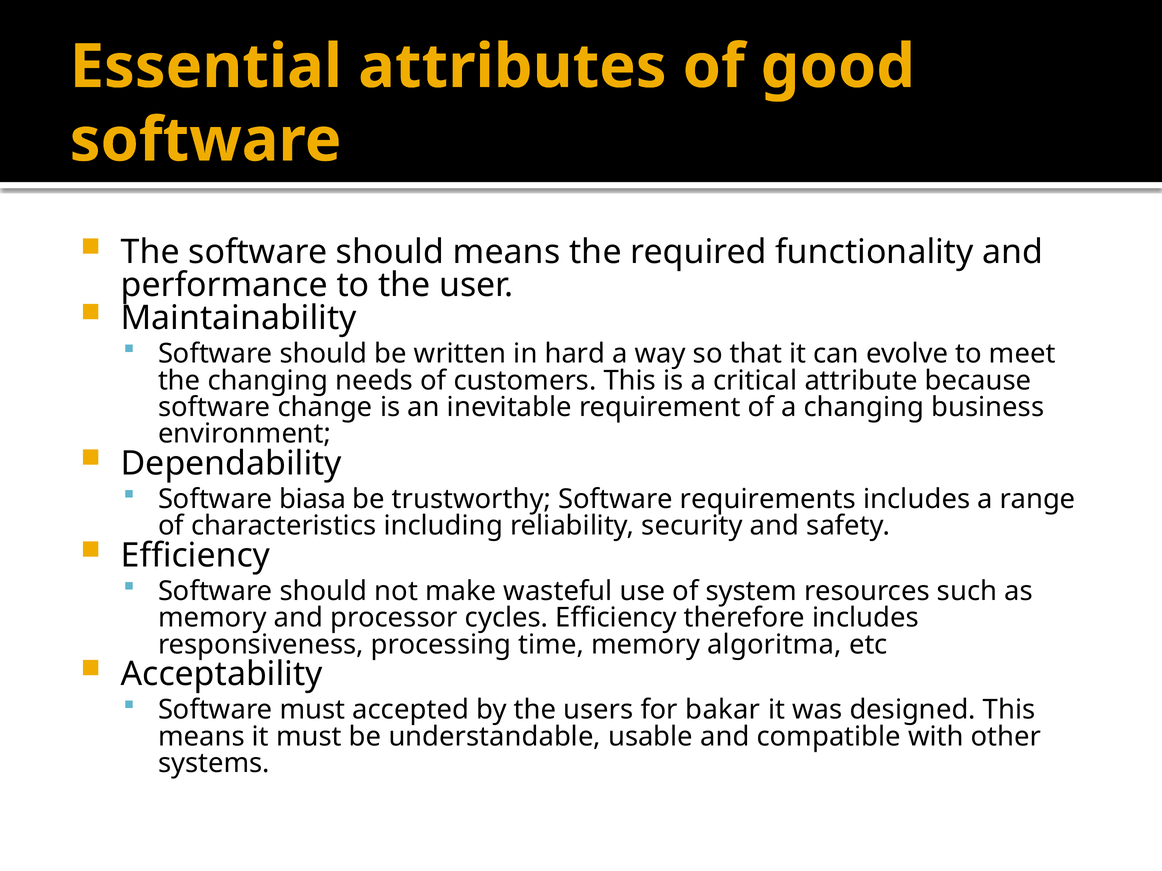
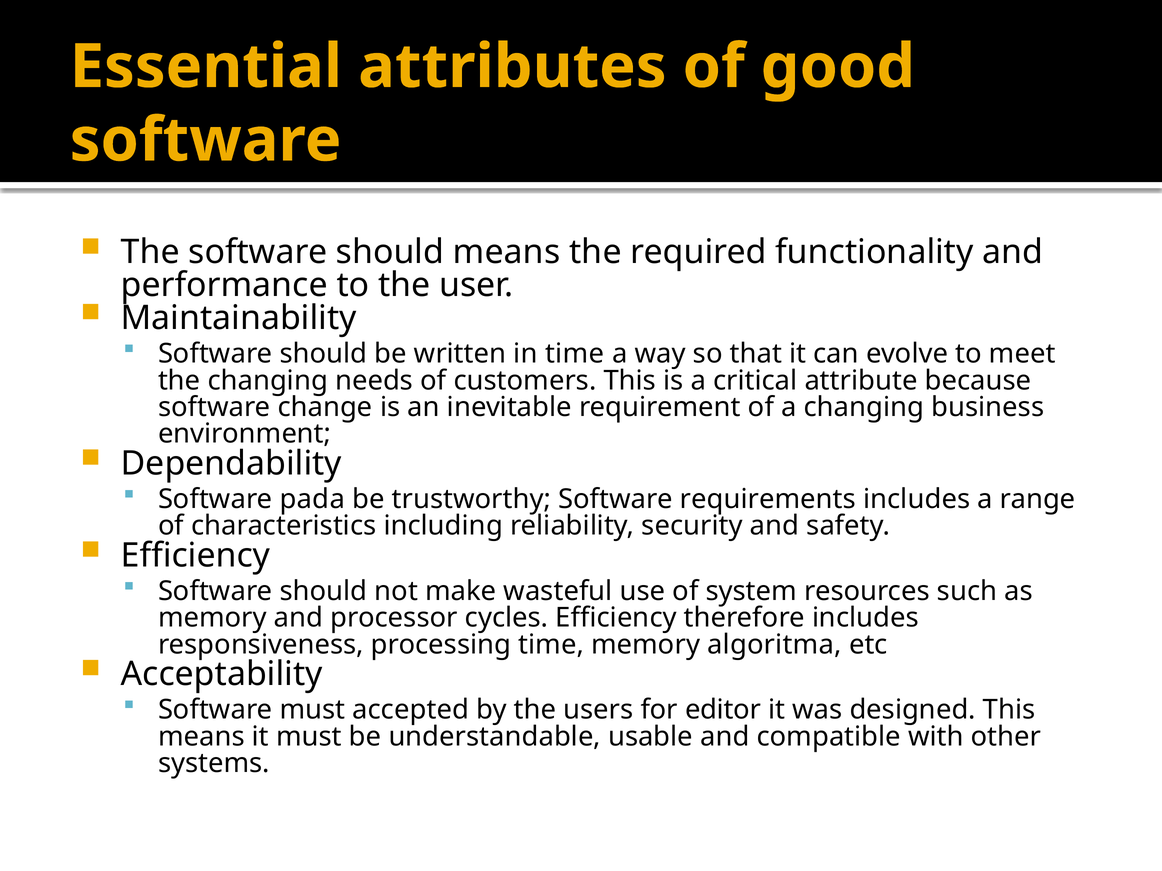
in hard: hard -> time
biasa: biasa -> pada
bakar: bakar -> editor
